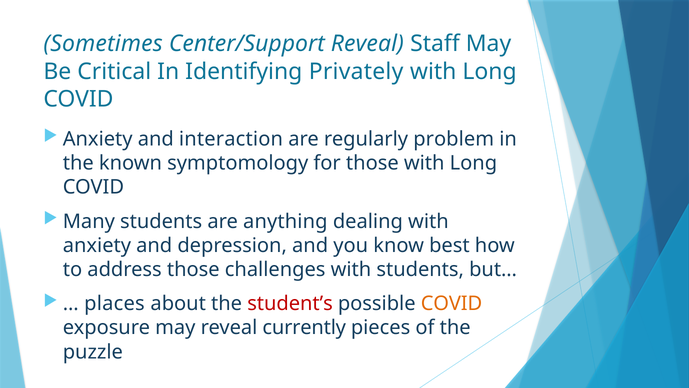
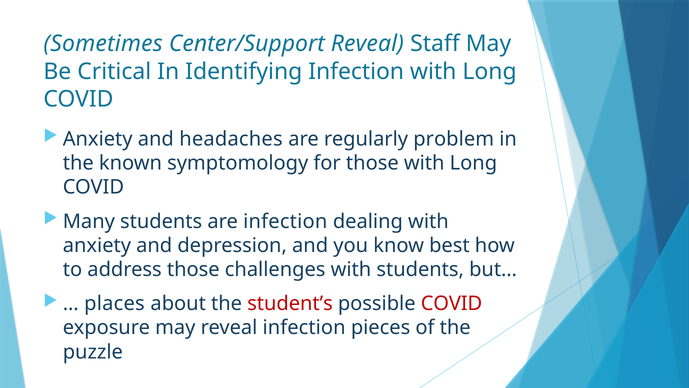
Identifying Privately: Privately -> Infection
interaction: interaction -> headaches
are anything: anything -> infection
COVID at (451, 303) colour: orange -> red
reveal currently: currently -> infection
